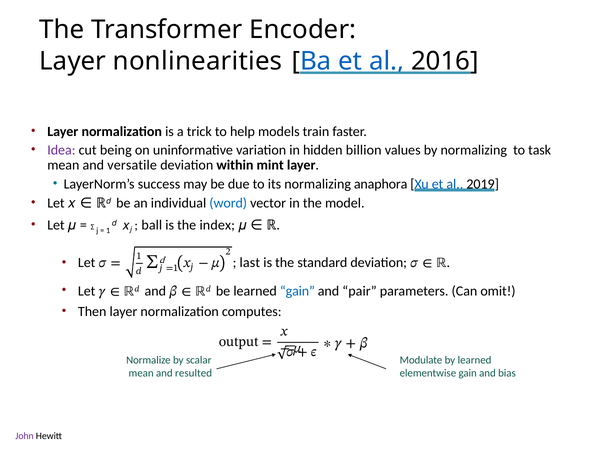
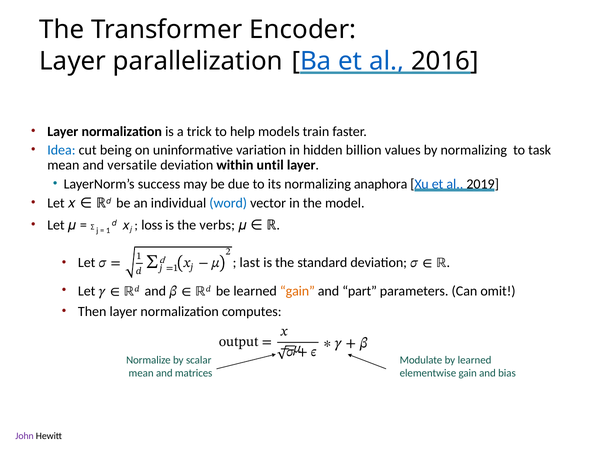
nonlinearities: nonlinearities -> parallelization
Idea colour: purple -> blue
mint: mint -> until
ball: ball -> loss
index: index -> verbs
gain at (297, 291) colour: blue -> orange
pair: pair -> part
resulted: resulted -> matrices
